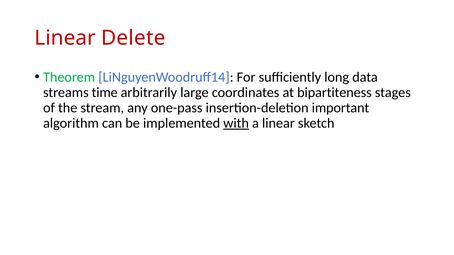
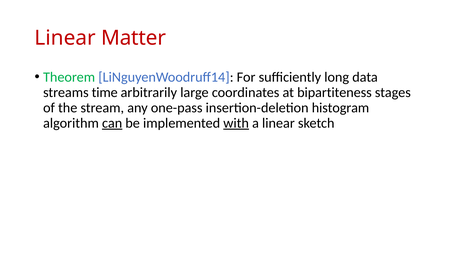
Delete: Delete -> Matter
important: important -> histogram
can underline: none -> present
